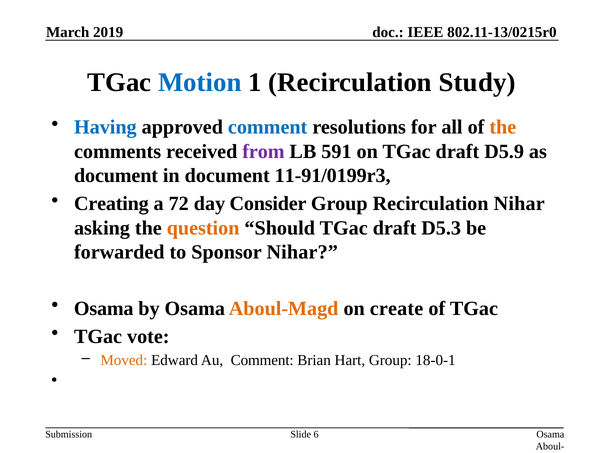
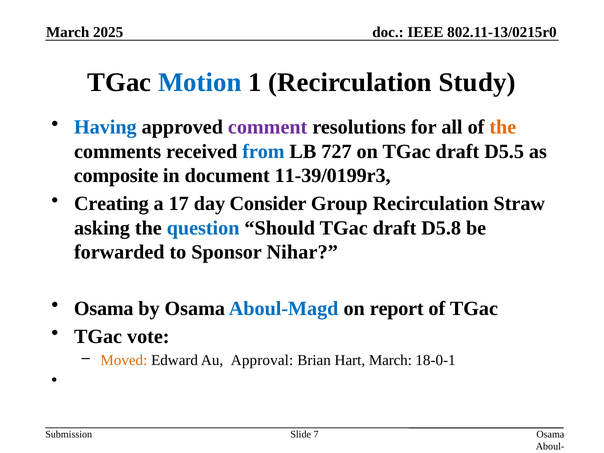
2019: 2019 -> 2025
comment at (268, 127) colour: blue -> purple
from colour: purple -> blue
591: 591 -> 727
D5.9: D5.9 -> D5.5
document at (116, 176): document -> composite
11-91/0199r3: 11-91/0199r3 -> 11-39/0199r3
72: 72 -> 17
Recirculation Nihar: Nihar -> Straw
question colour: orange -> blue
D5.3: D5.3 -> D5.8
Aboul-Magd colour: orange -> blue
create: create -> report
Au Comment: Comment -> Approval
Hart Group: Group -> March
6: 6 -> 7
